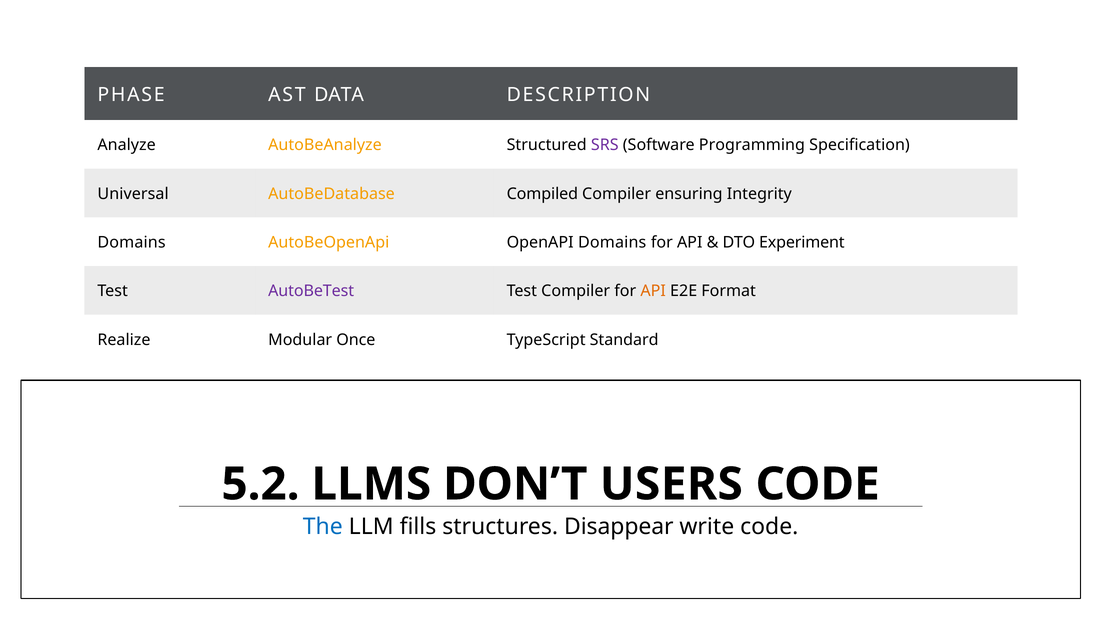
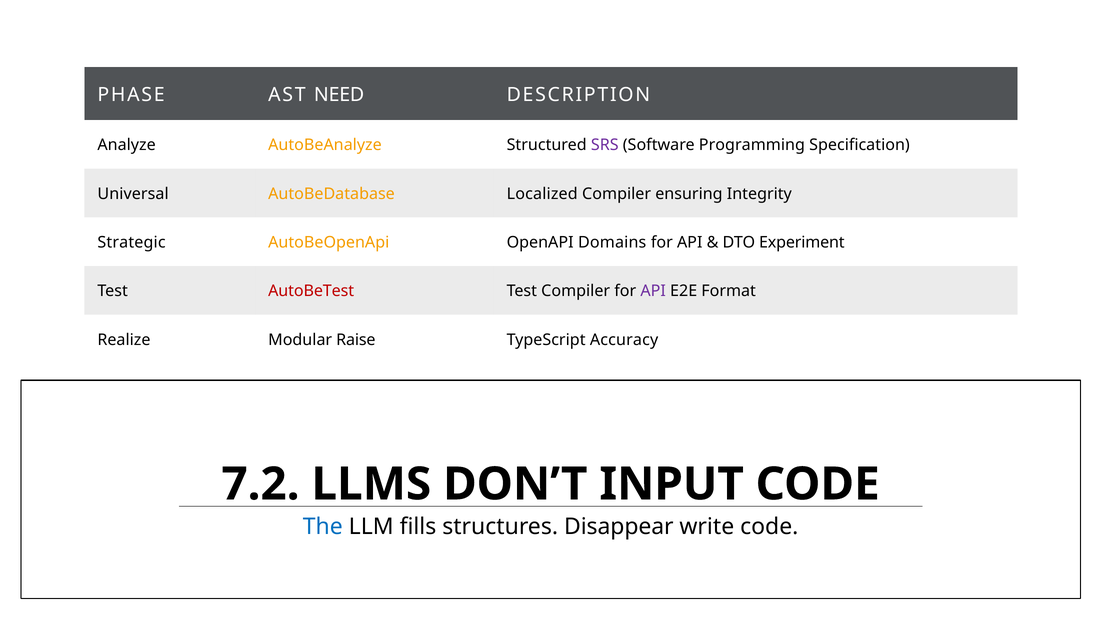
DATA: DATA -> NEED
Compiled: Compiled -> Localized
Domains at (132, 242): Domains -> Strategic
AutoBeTest colour: purple -> red
API at (653, 291) colour: orange -> purple
Once: Once -> Raise
Standard: Standard -> Accuracy
5.2: 5.2 -> 7.2
USERS: USERS -> INPUT
